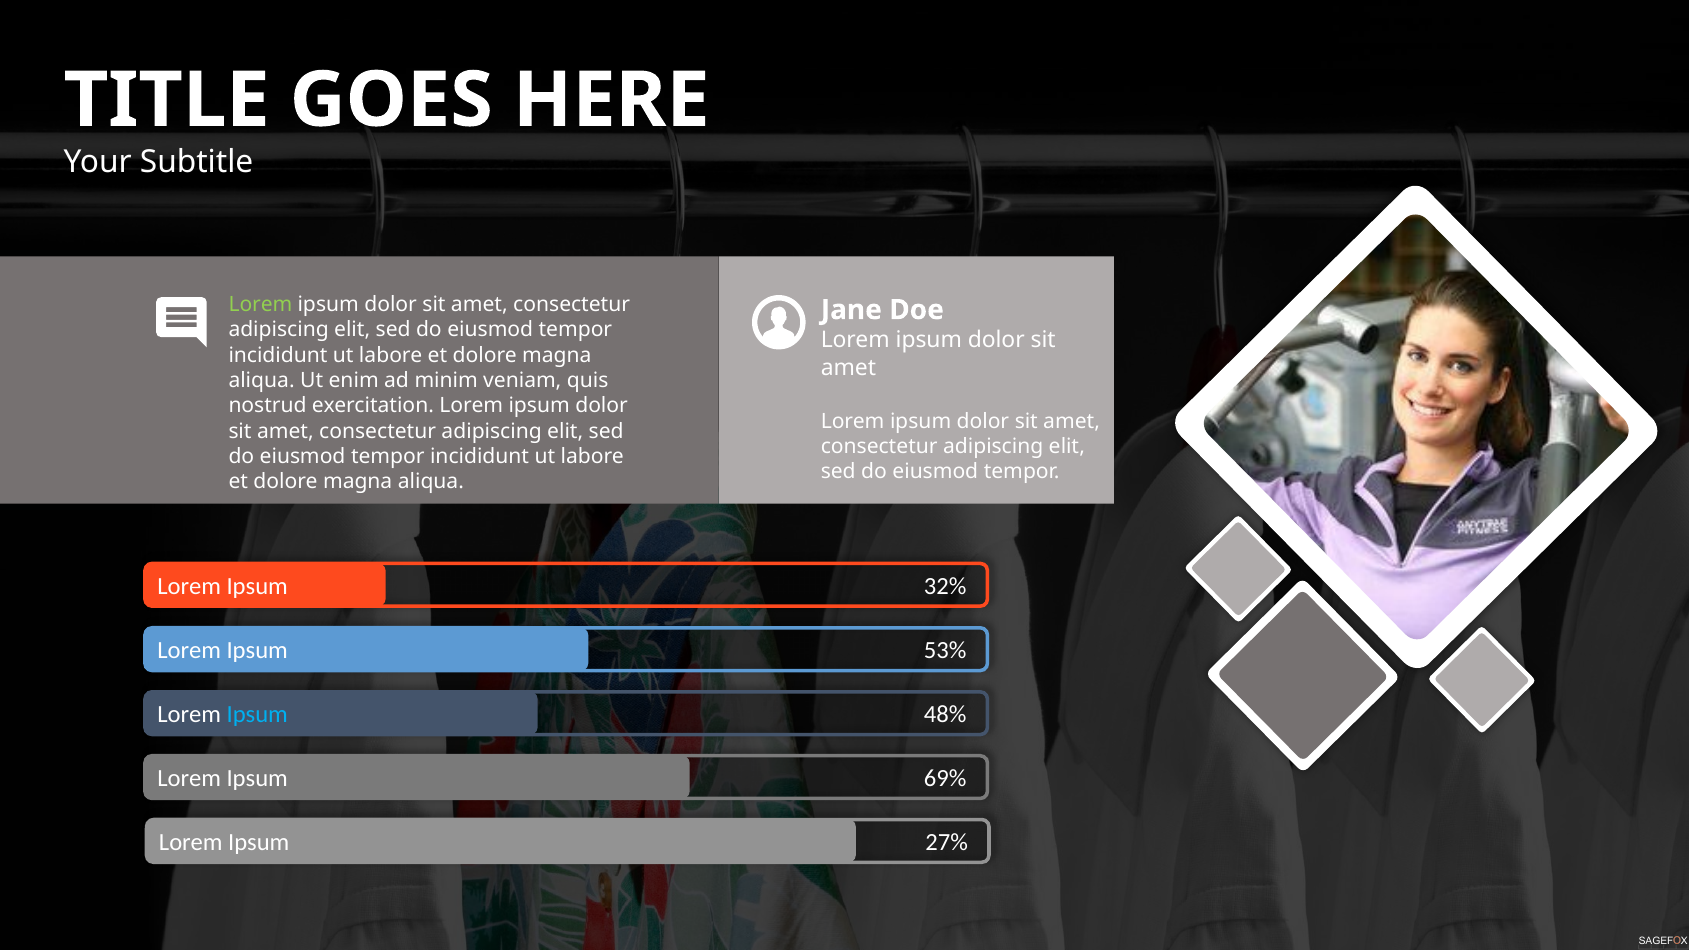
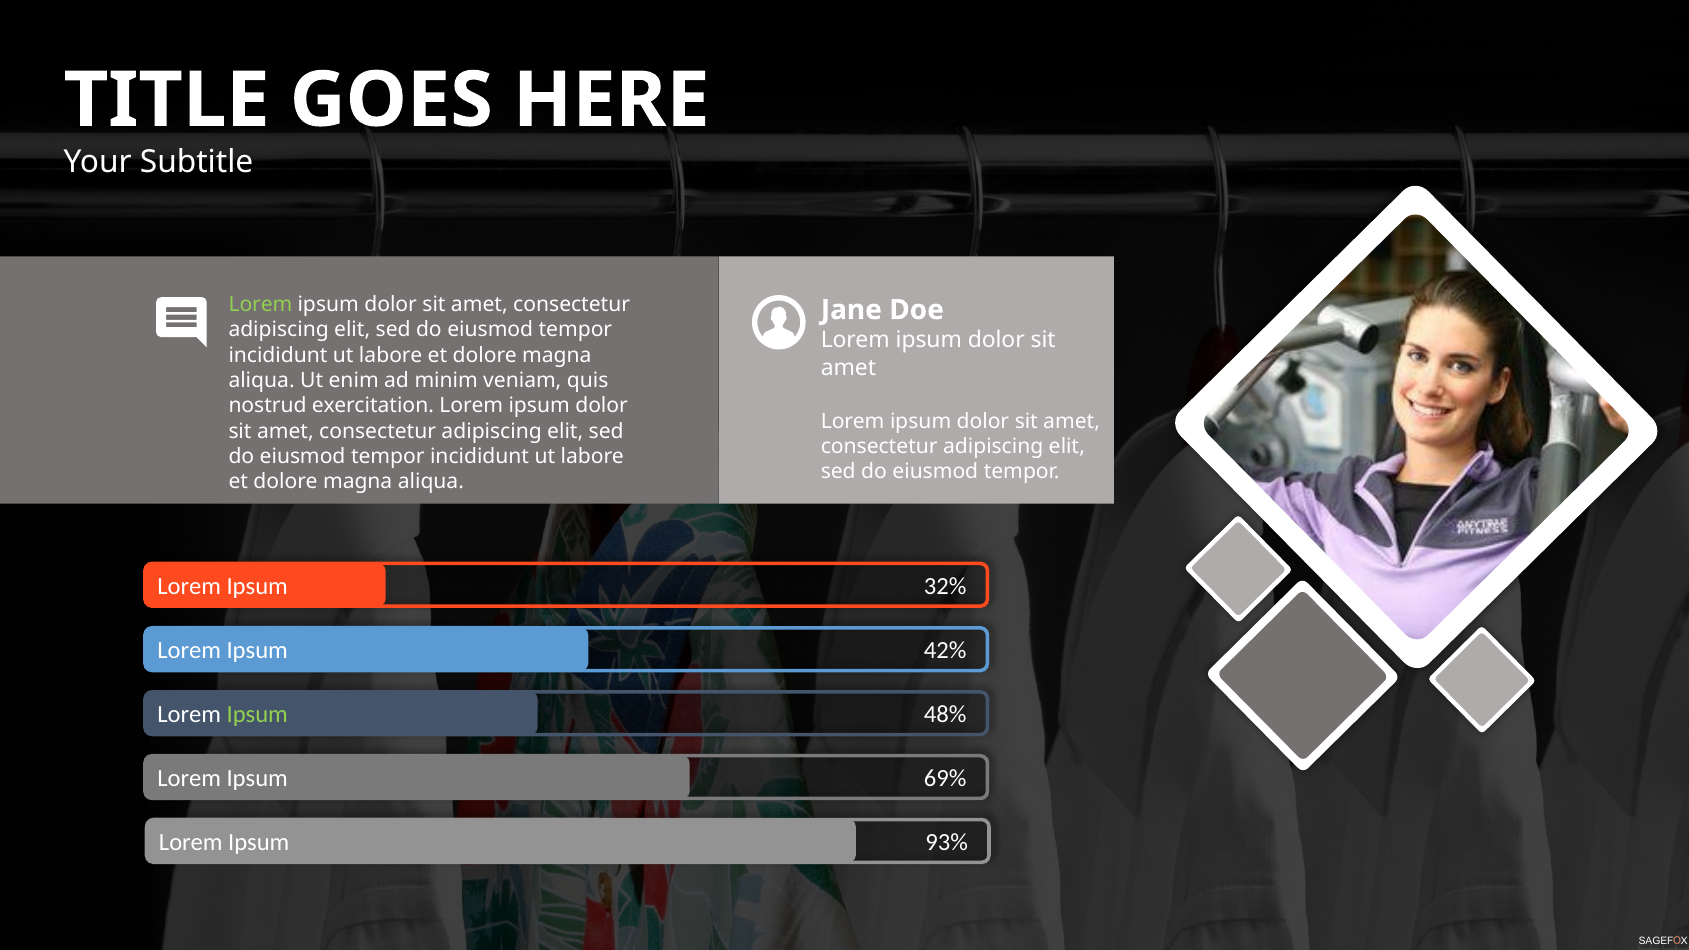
53%: 53% -> 42%
Ipsum at (257, 715) colour: light blue -> light green
27%: 27% -> 93%
